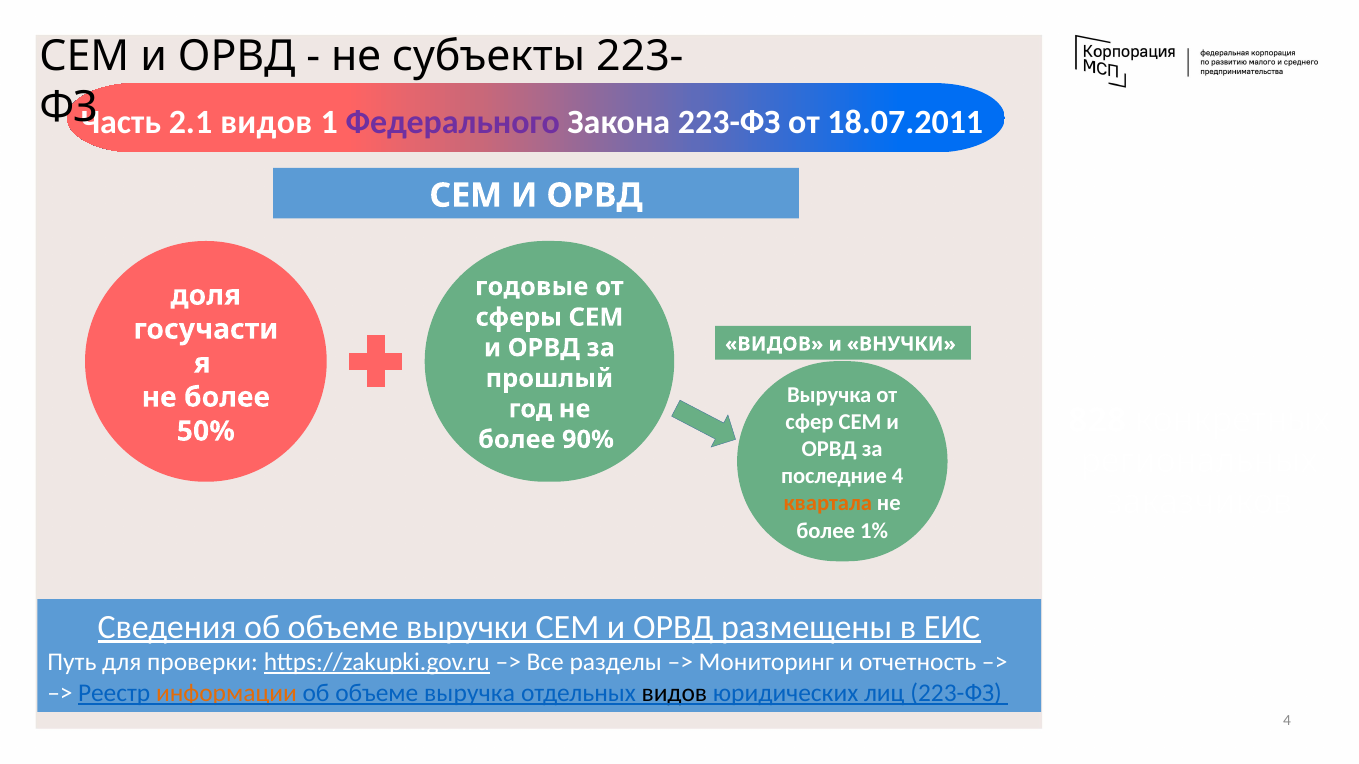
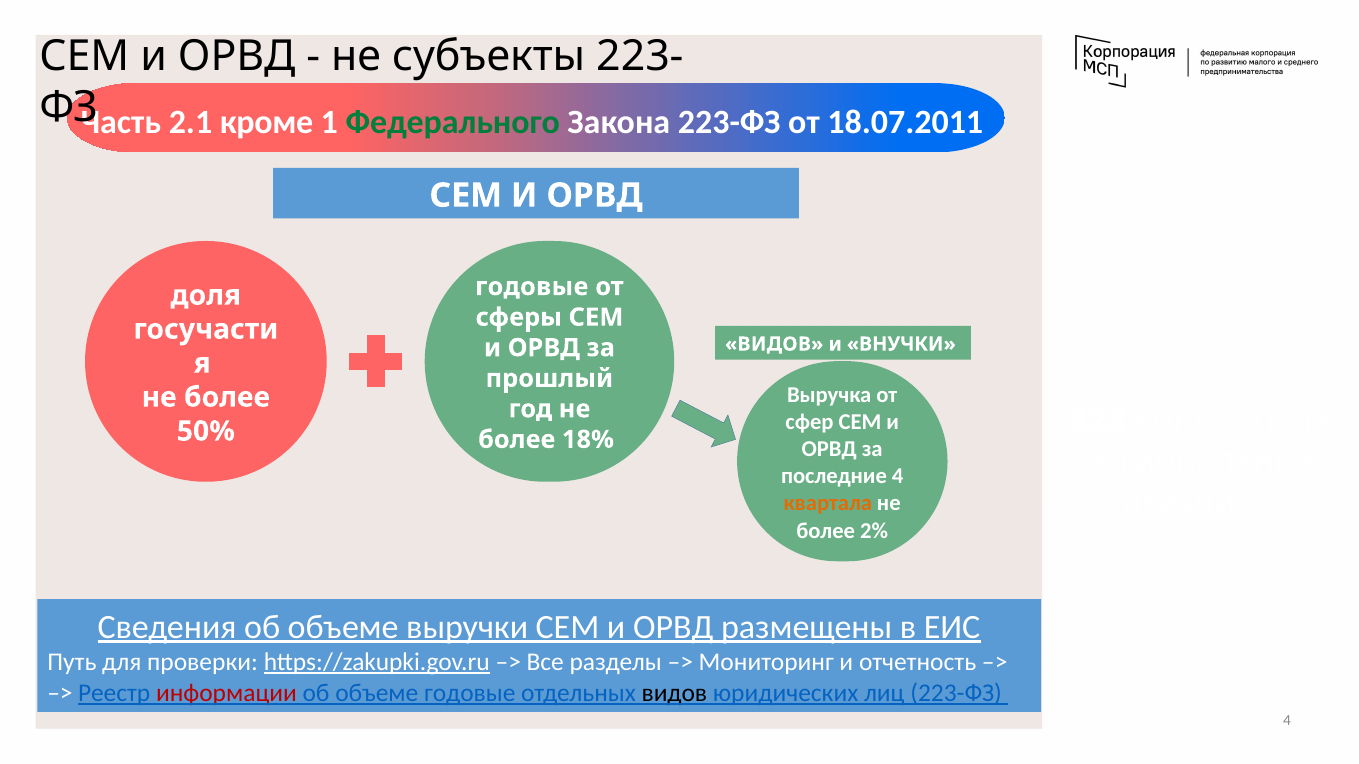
2.1 видов: видов -> кроме
Федерального colour: purple -> green
90%: 90% -> 18%
1%: 1% -> 2%
информации colour: orange -> red
объеме выручка: выручка -> годовые
